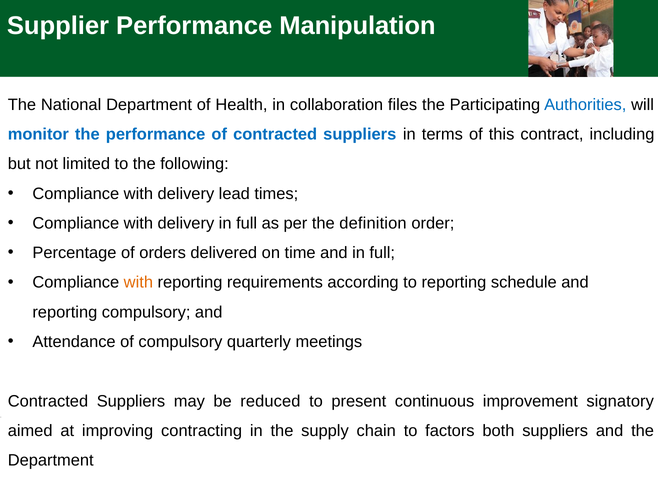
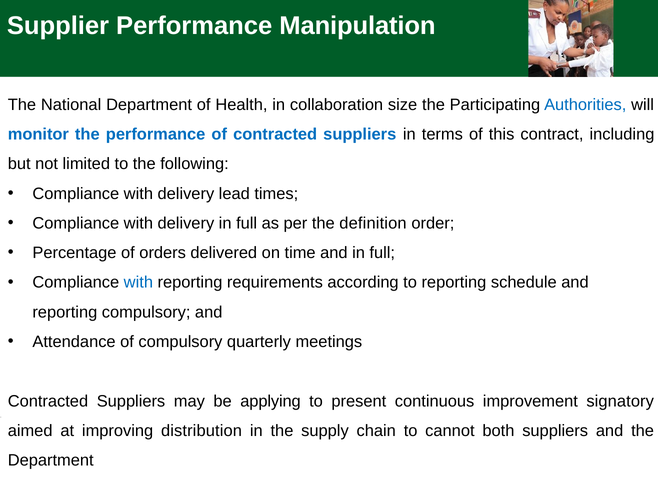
files: files -> size
with at (138, 282) colour: orange -> blue
reduced: reduced -> applying
contracting: contracting -> distribution
factors: factors -> cannot
